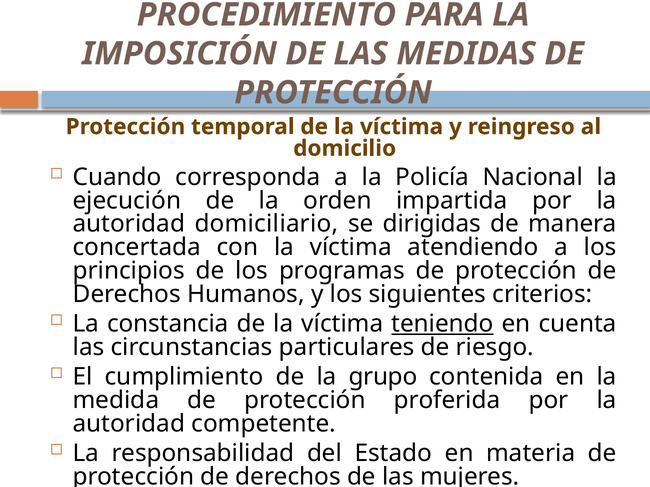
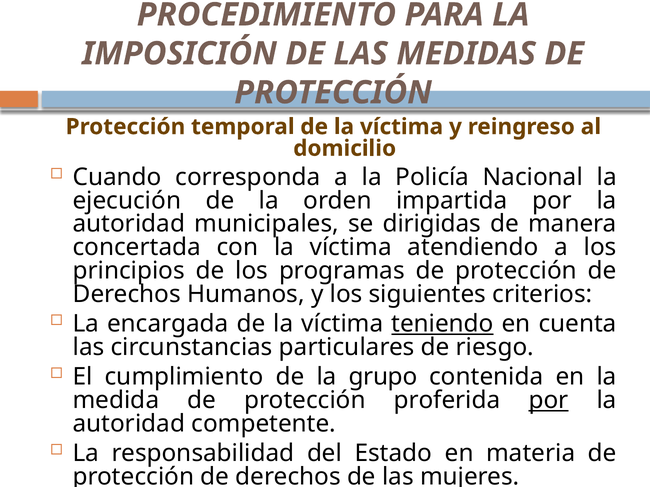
domiciliario: domiciliario -> municipales
constancia: constancia -> encargada
por at (549, 401) underline: none -> present
